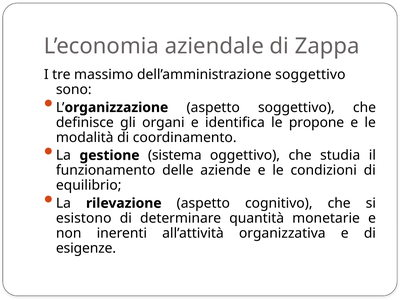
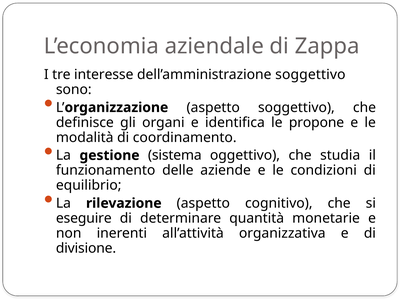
massimo: massimo -> interesse
esistono: esistono -> eseguire
esigenze: esigenze -> divisione
